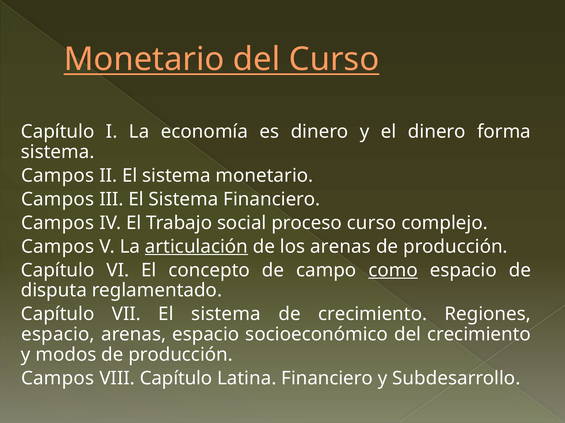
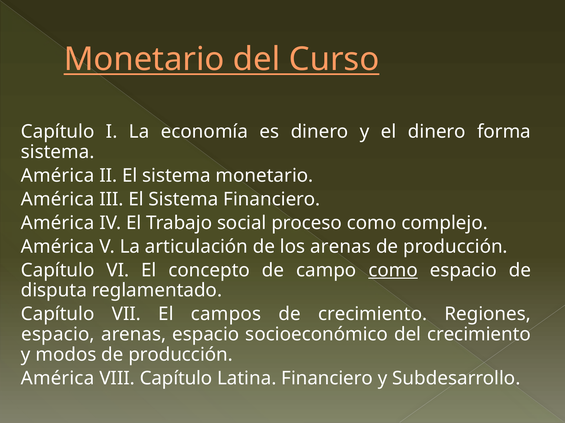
Campos at (58, 176): Campos -> América
Campos at (58, 199): Campos -> América
Campos at (58, 223): Campos -> América
proceso curso: curso -> como
Campos at (58, 247): Campos -> América
articulación underline: present -> none
VII El sistema: sistema -> campos
Campos at (58, 379): Campos -> América
